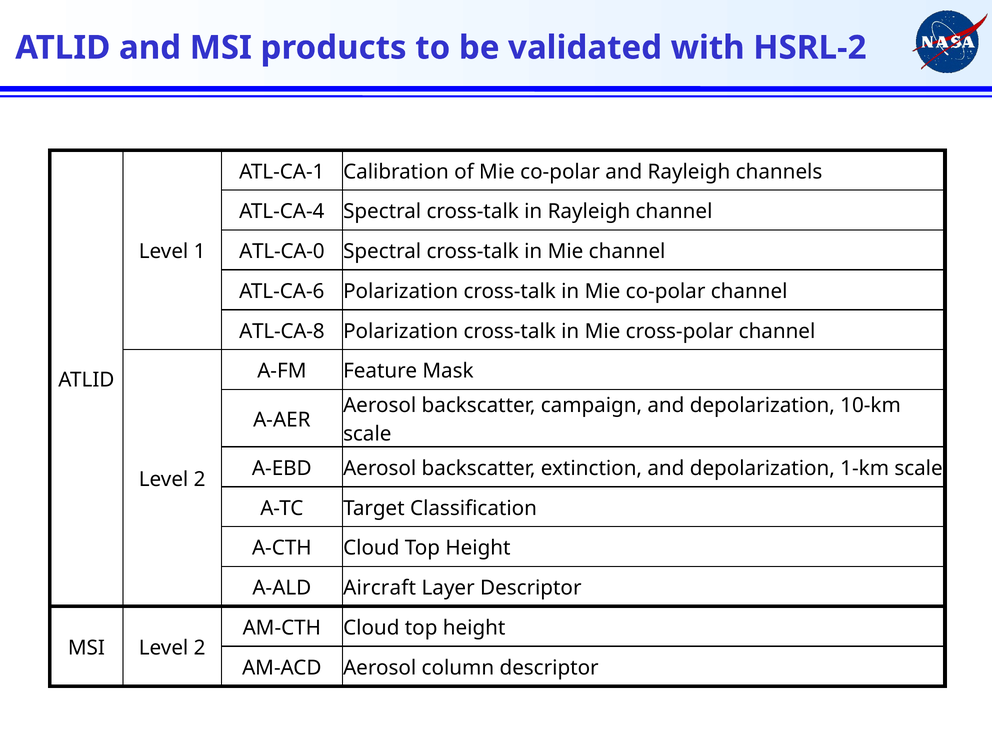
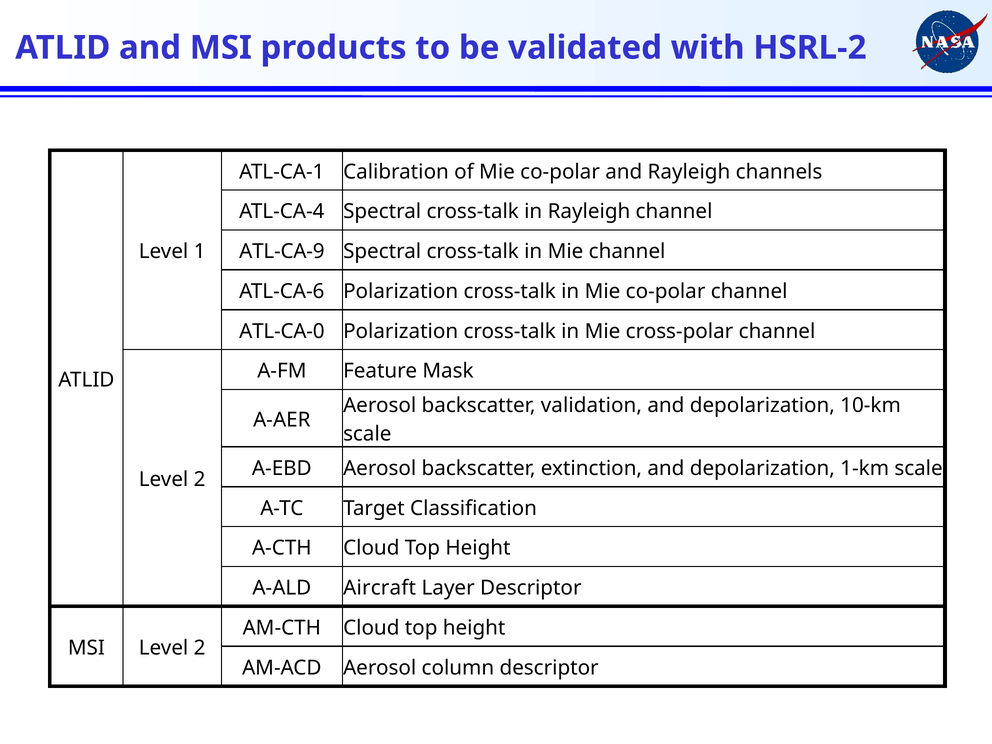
ATL-CA-0: ATL-CA-0 -> ATL-CA-9
ATL-CA-8: ATL-CA-8 -> ATL-CA-0
campaign: campaign -> validation
